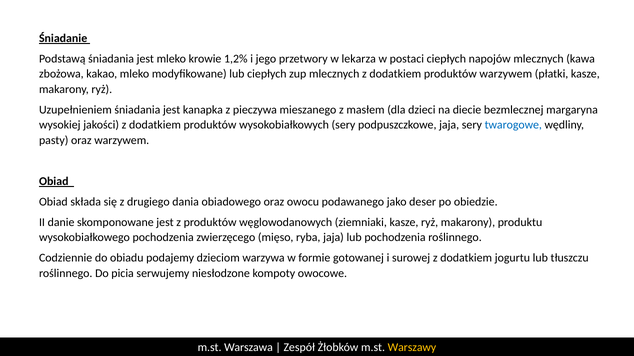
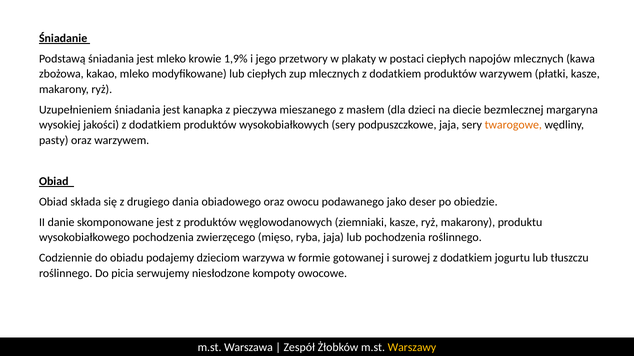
1,2%: 1,2% -> 1,9%
lekarza: lekarza -> plakaty
twarogowe colour: blue -> orange
